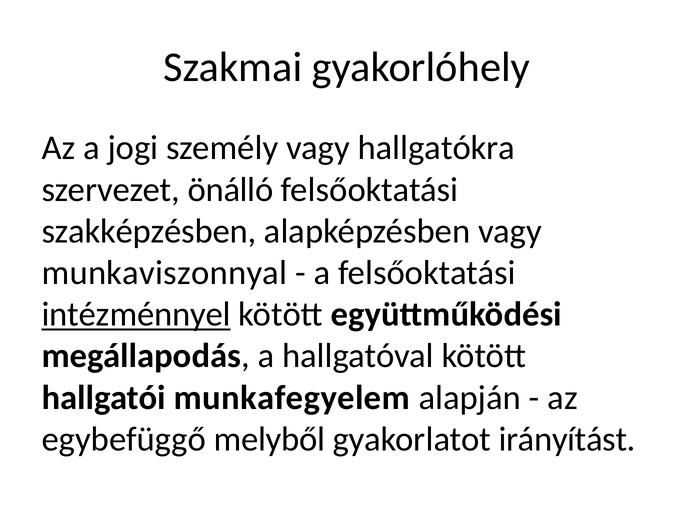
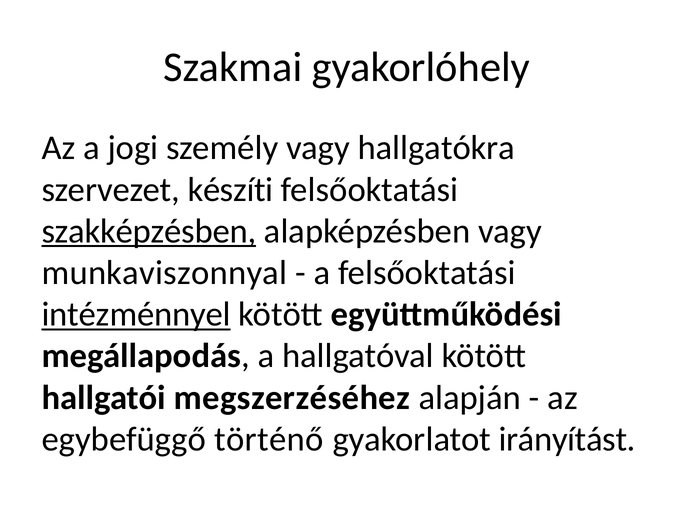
önálló: önálló -> készíti
szakképzésben underline: none -> present
munkafegyelem: munkafegyelem -> megszerzéséhez
melyből: melyből -> történő
